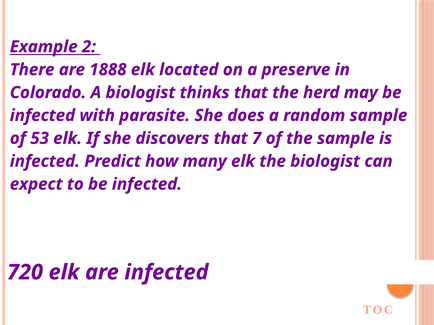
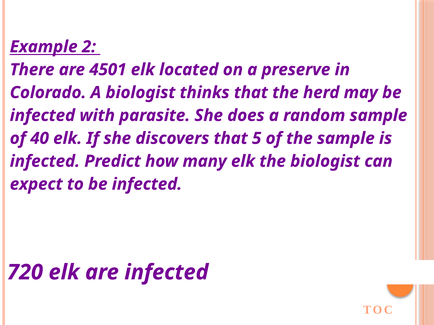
1888: 1888 -> 4501
53: 53 -> 40
7: 7 -> 5
